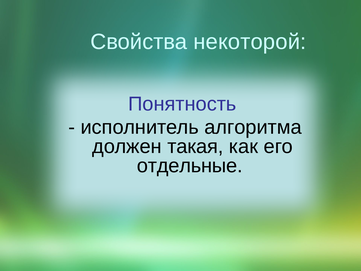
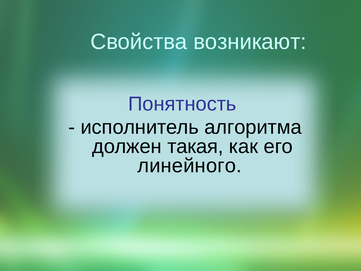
некоторой: некоторой -> возникают
отдельные: отдельные -> линейного
